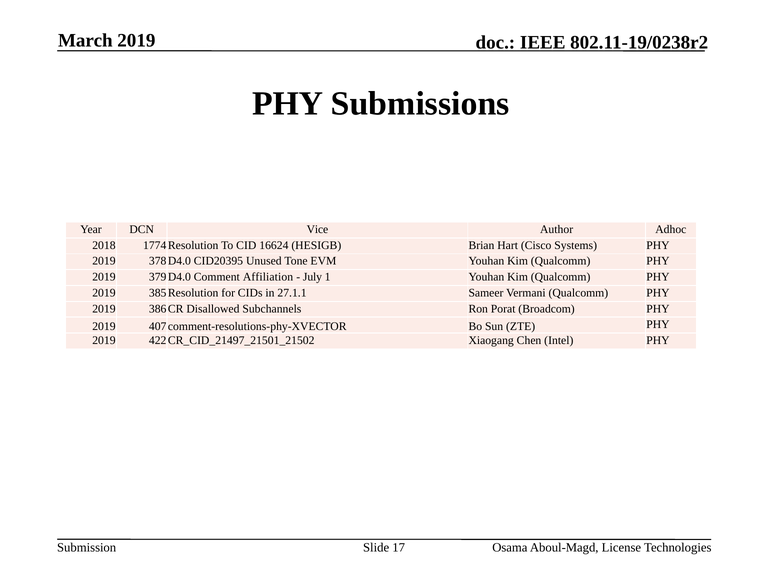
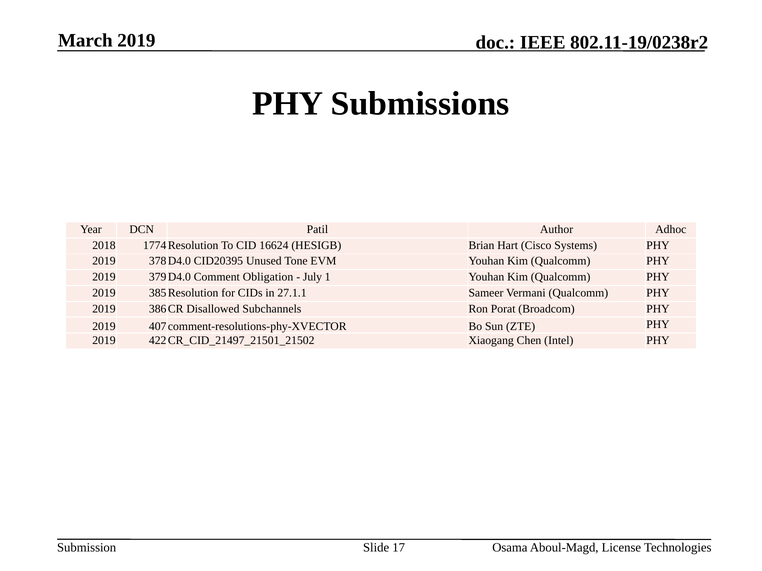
Vice: Vice -> Patil
Affiliation: Affiliation -> Obligation
